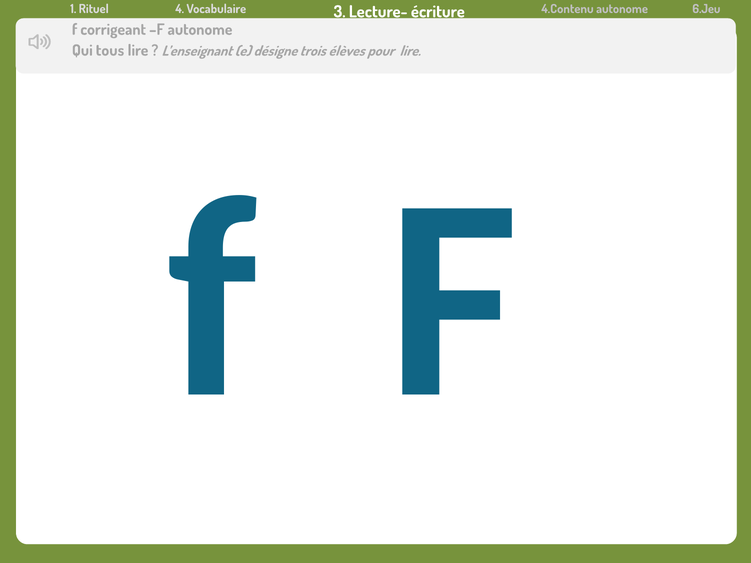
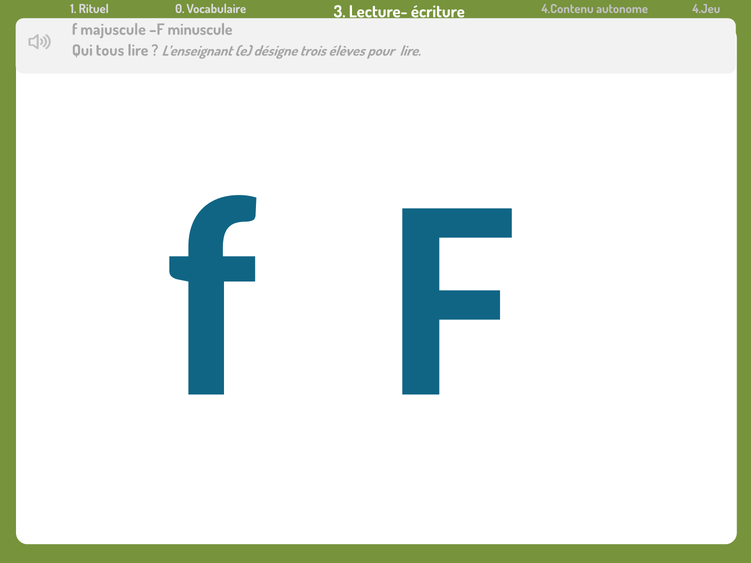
4: 4 -> 0
6.Jeu: 6.Jeu -> 4.Jeu
corrigeant: corrigeant -> majuscule
F autonome: autonome -> minuscule
